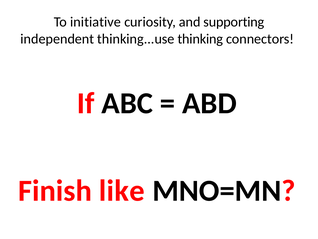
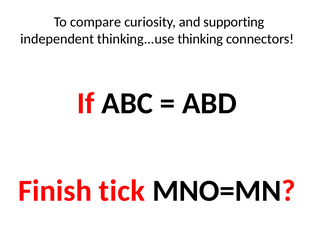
initiative: initiative -> compare
like: like -> tick
